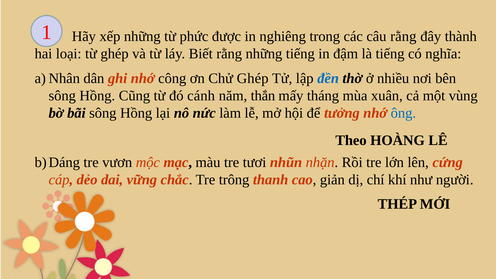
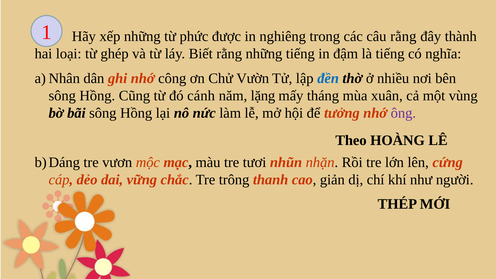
Chử Ghép: Ghép -> Vườn
thắn: thắn -> lặng
ông colour: blue -> purple
